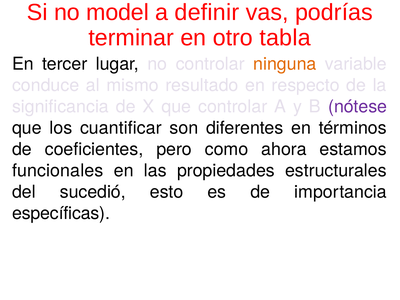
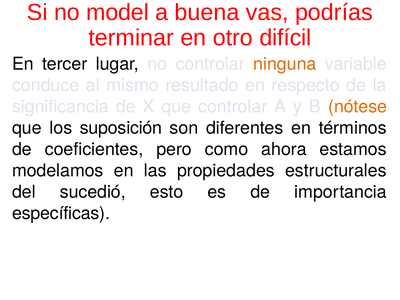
definir: definir -> buena
tabla: tabla -> difícil
nótese colour: purple -> orange
cuantificar: cuantificar -> suposición
funcionales: funcionales -> modelamos
